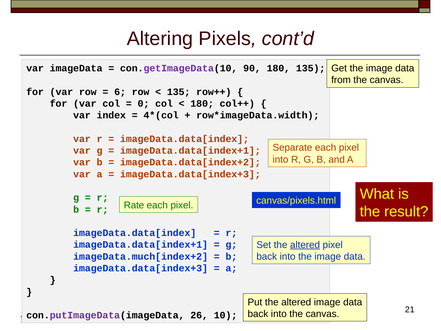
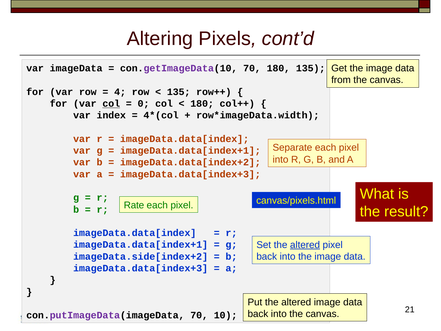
con.getImageData(10 90: 90 -> 70
6: 6 -> 4
col at (111, 104) underline: none -> present
imageData.much[index+2: imageData.much[index+2 -> imageData.side[index+2
26 at (199, 315): 26 -> 70
